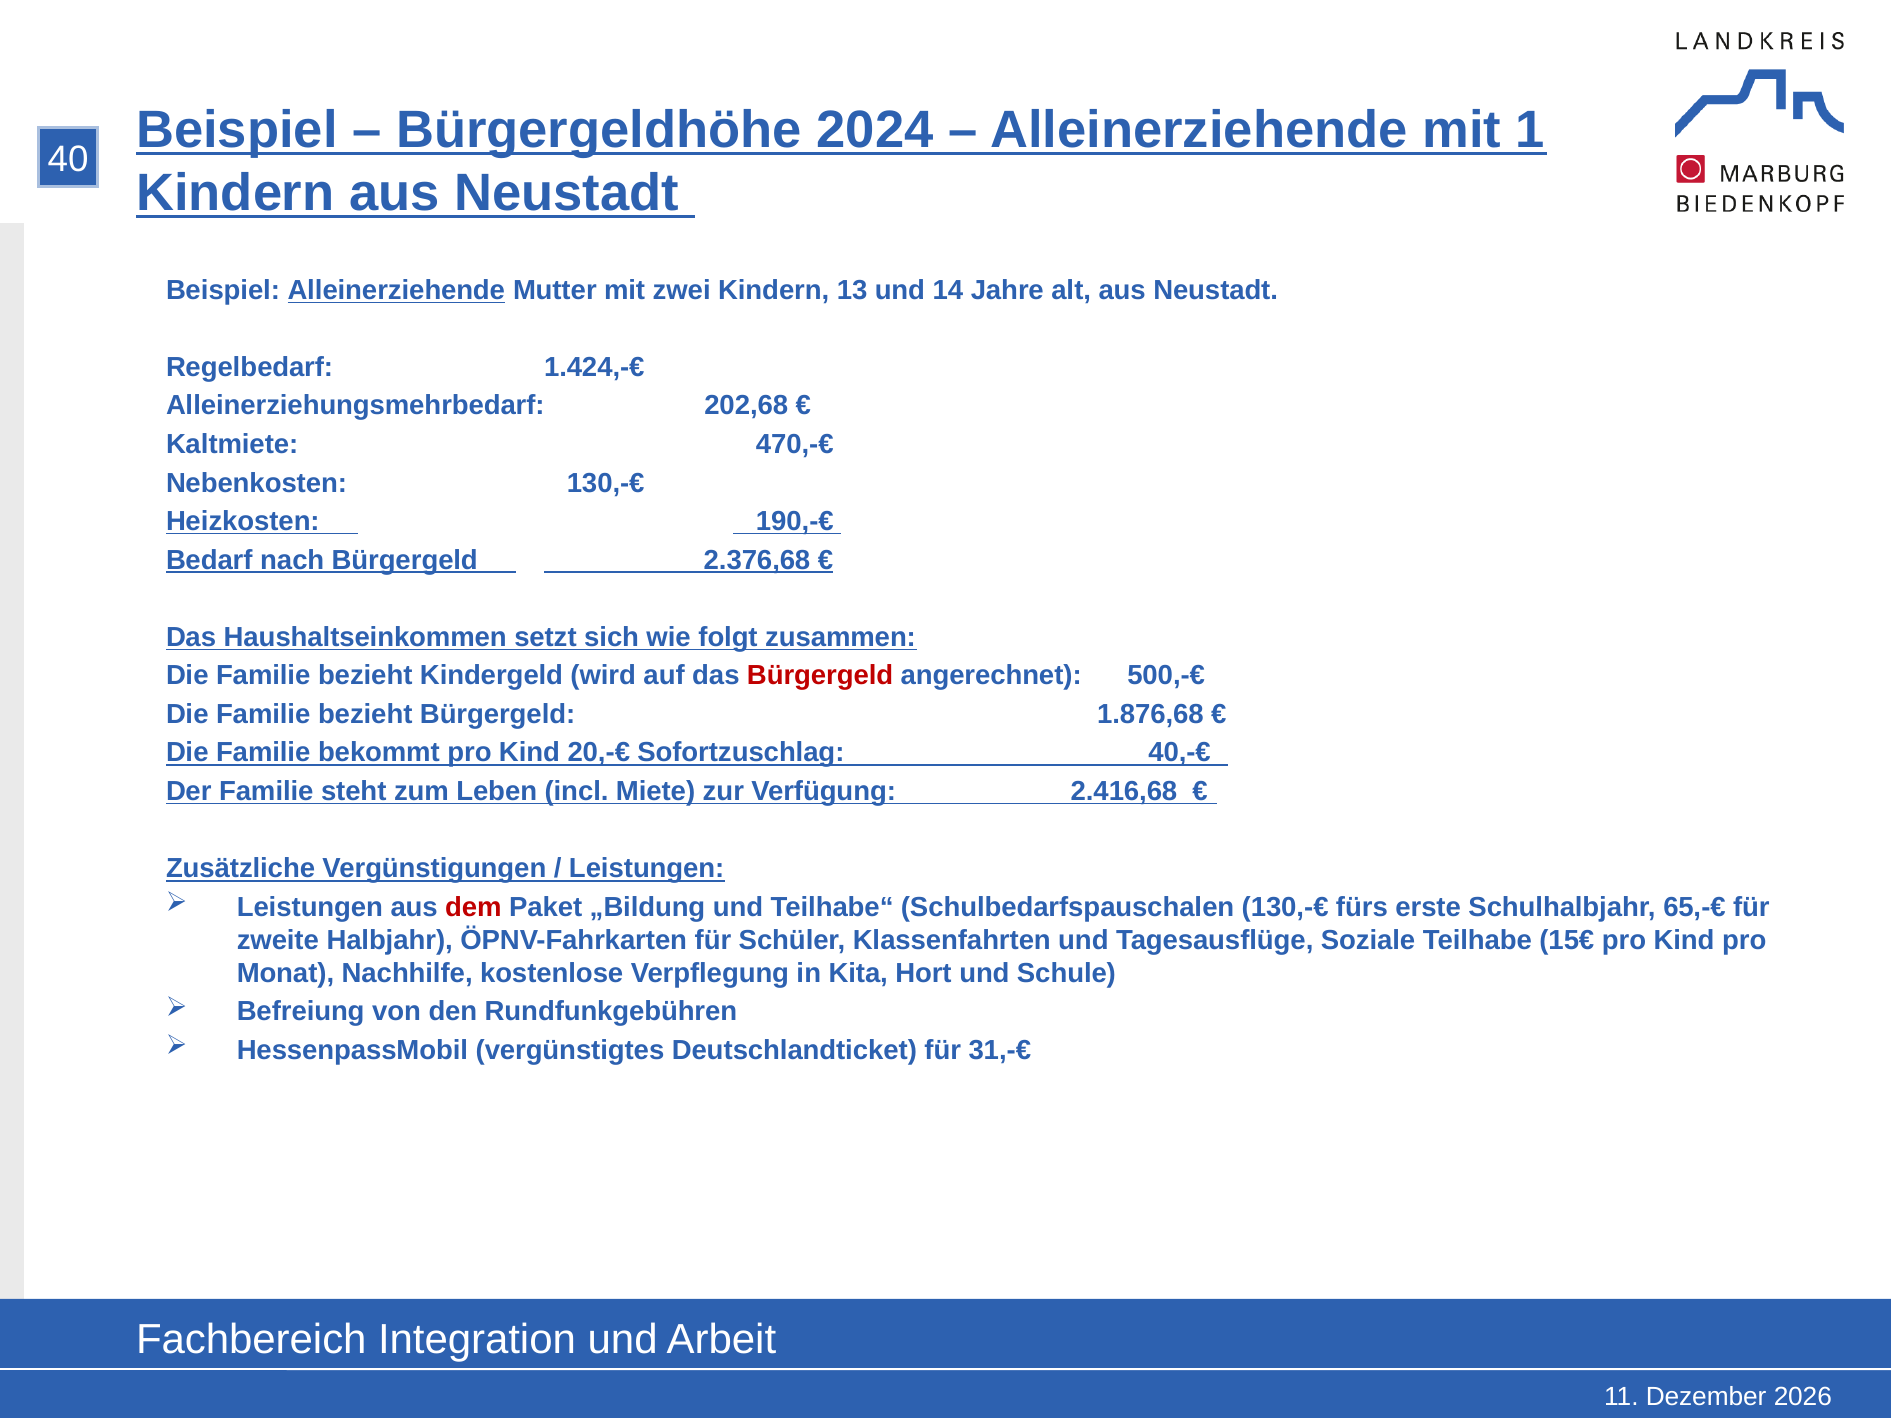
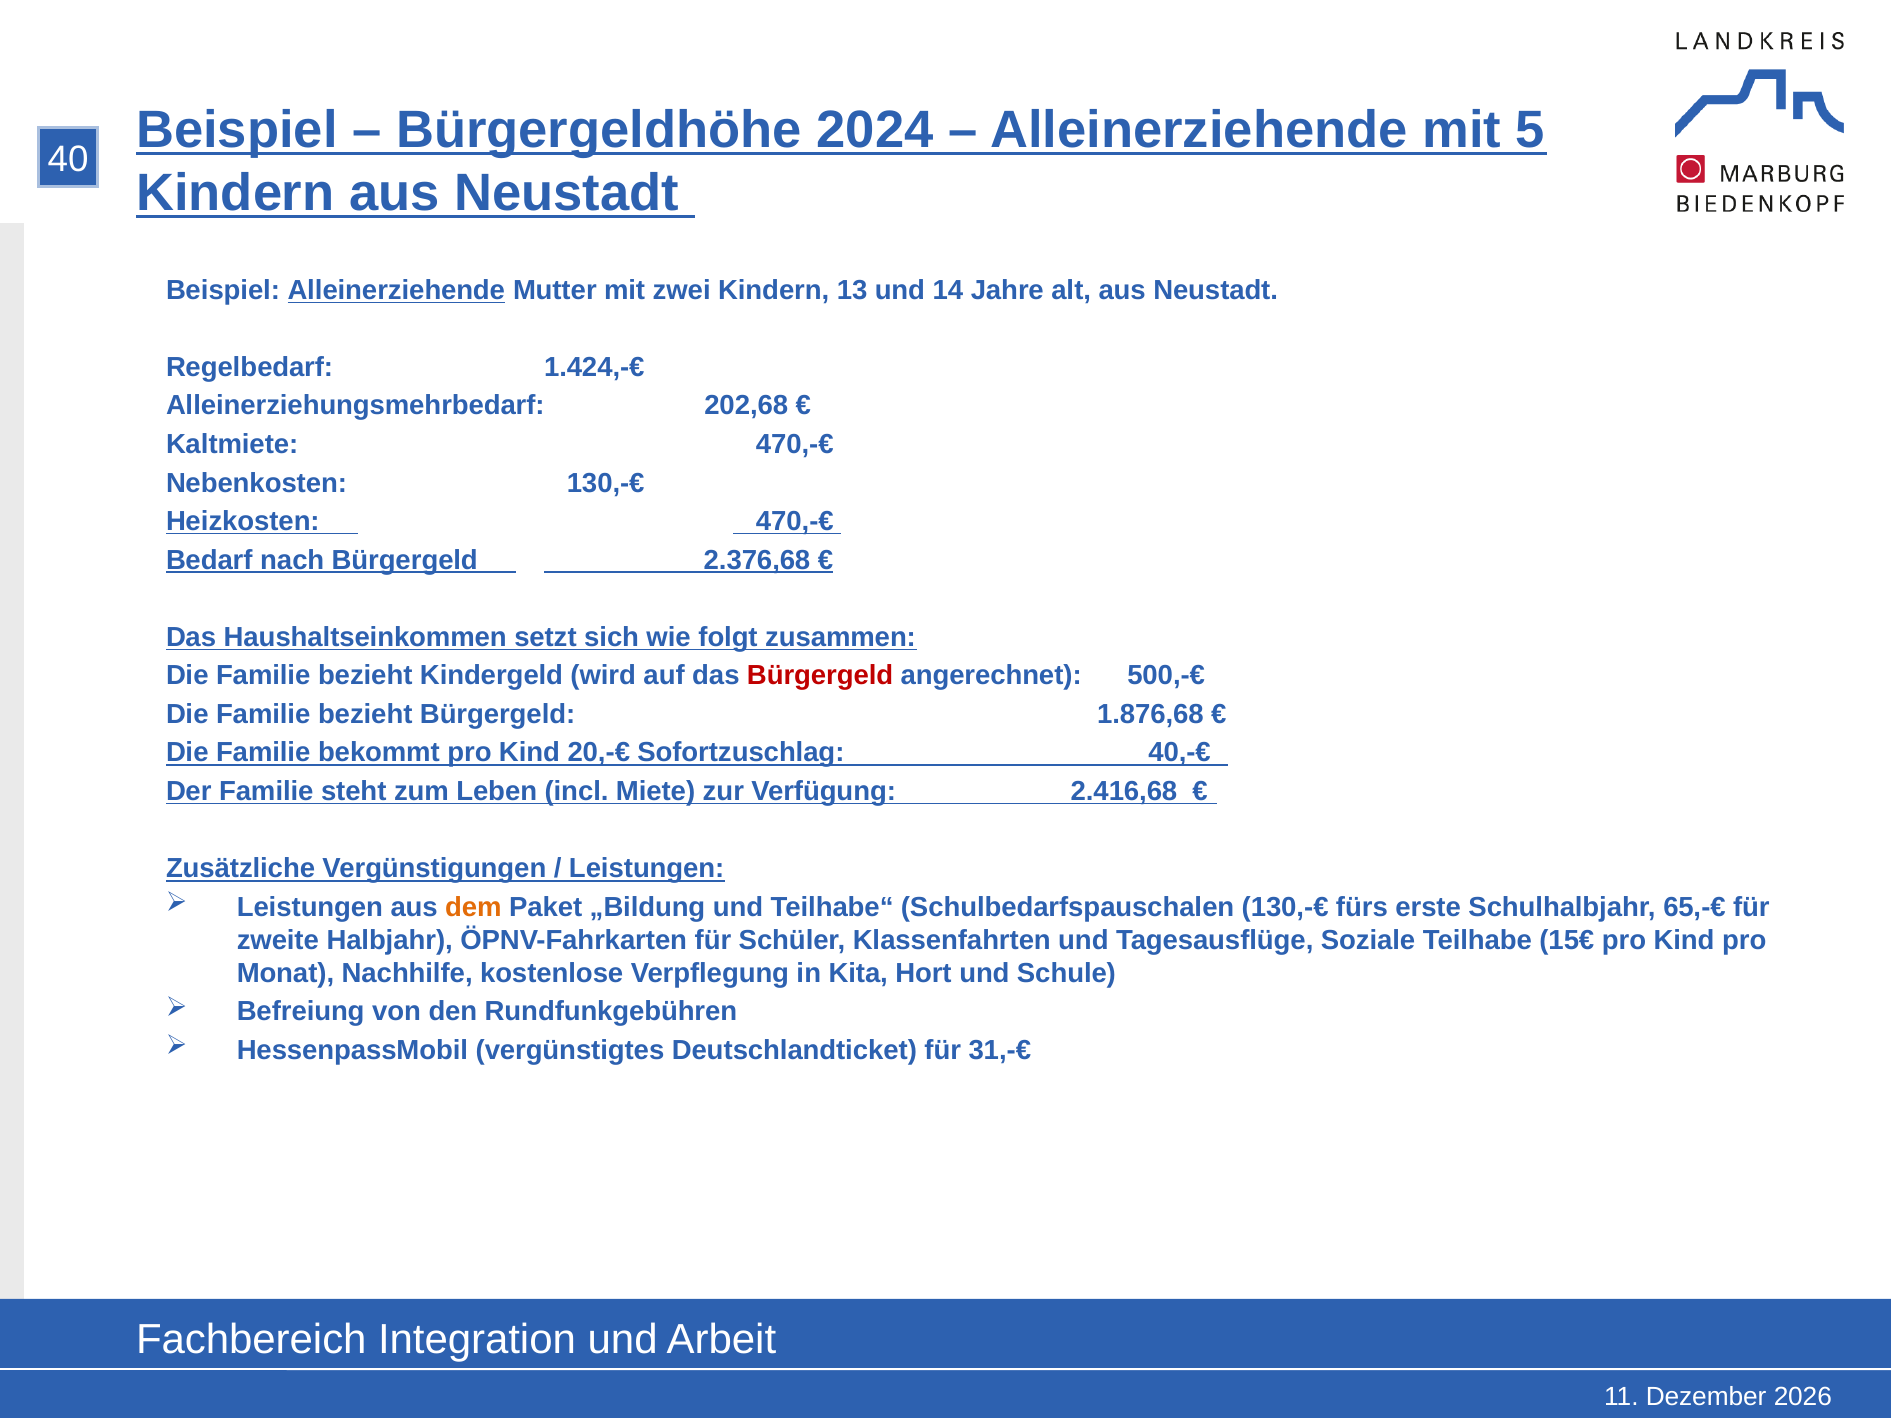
1: 1 -> 5
Heizkosten 190,-€: 190,-€ -> 470,-€
dem colour: red -> orange
